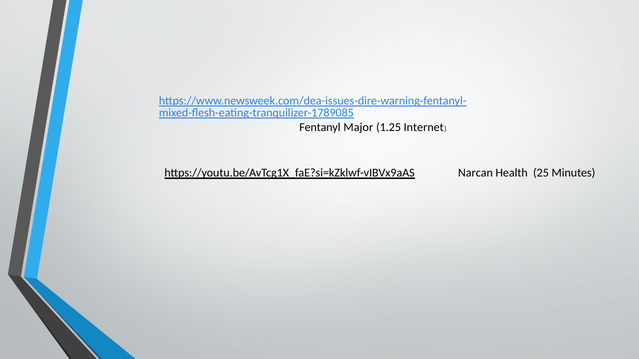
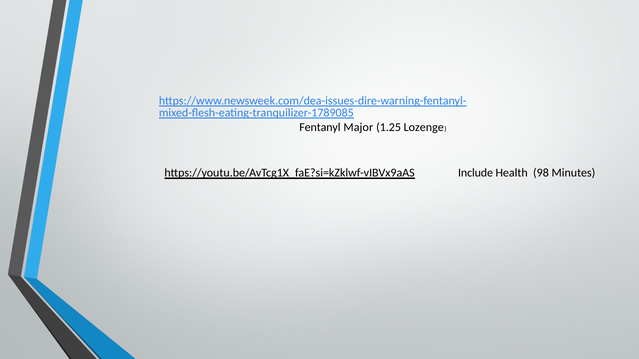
Internet: Internet -> Lozenge
Narcan: Narcan -> Include
25: 25 -> 98
